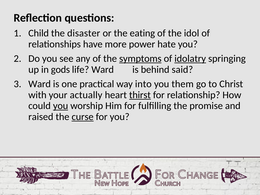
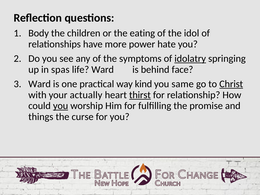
Child: Child -> Body
disaster: disaster -> children
symptoms underline: present -> none
gods: gods -> spas
said: said -> face
into: into -> kind
them: them -> same
Christ underline: none -> present
raised: raised -> things
curse underline: present -> none
